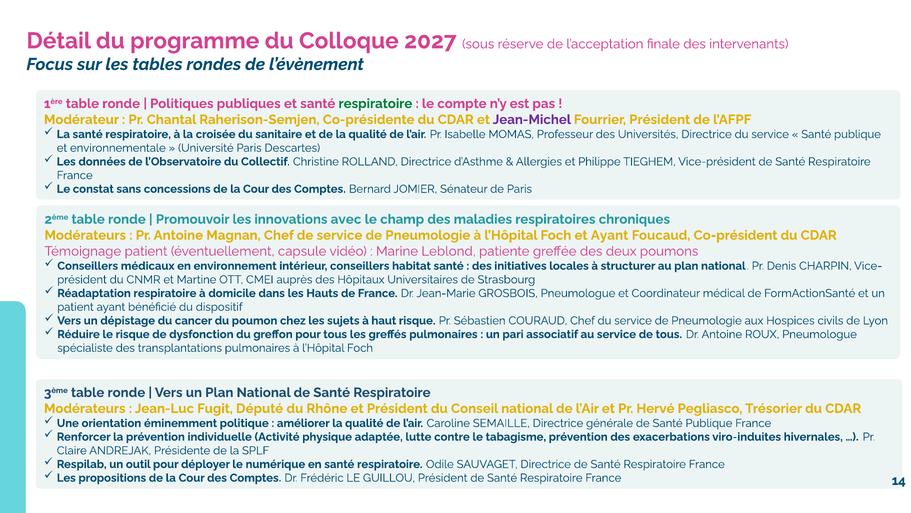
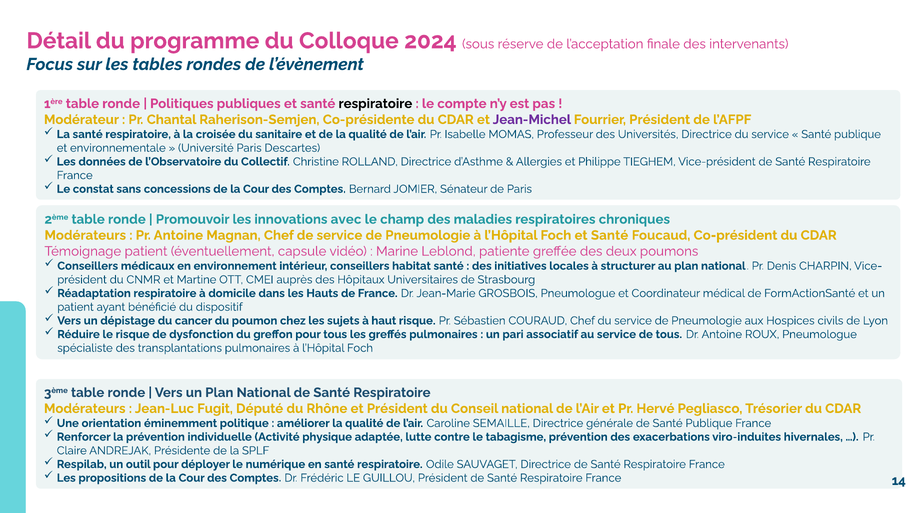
2027: 2027 -> 2024
respiratoire at (375, 104) colour: green -> black
Foch et Ayant: Ayant -> Santé
